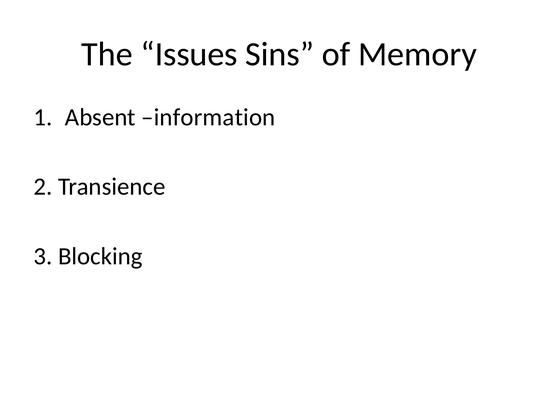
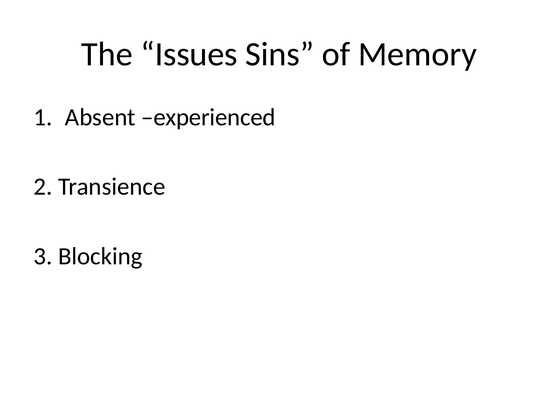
information: information -> experienced
